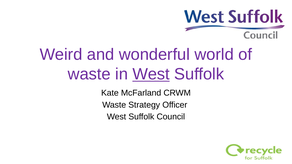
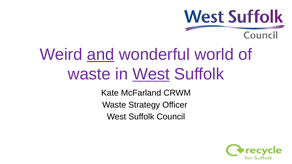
and underline: none -> present
